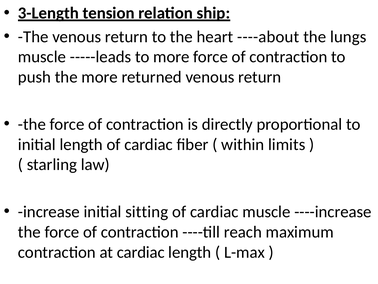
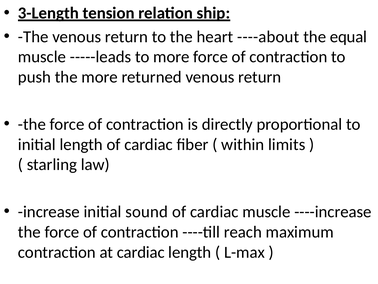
lungs: lungs -> equal
sitting: sitting -> sound
